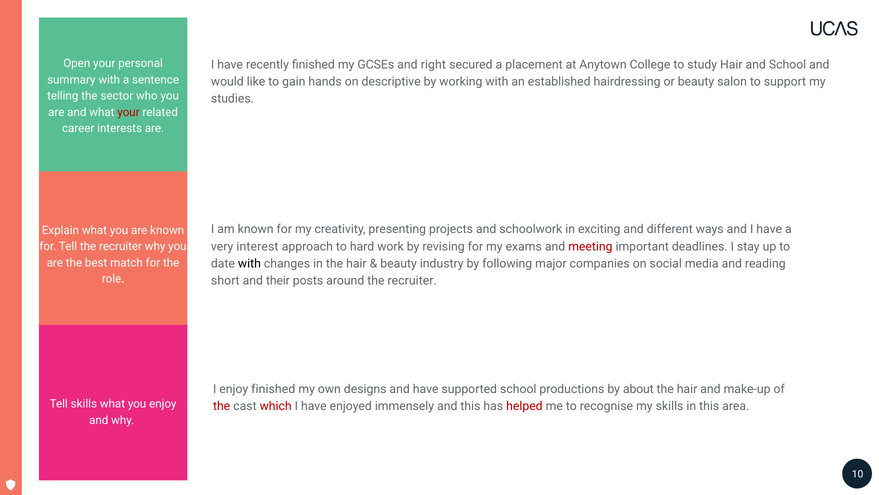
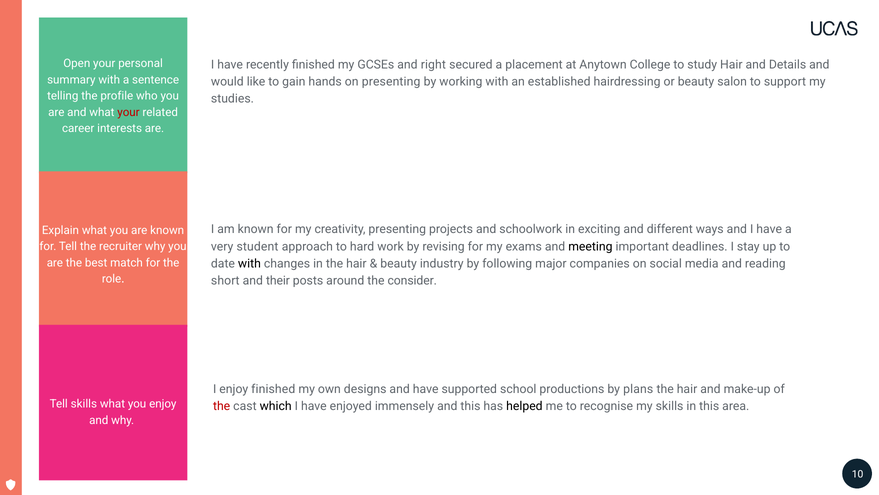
and School: School -> Details
on descriptive: descriptive -> presenting
sector: sector -> profile
interest: interest -> student
meeting colour: red -> black
around the recruiter: recruiter -> consider
about: about -> plans
which colour: red -> black
helped colour: red -> black
